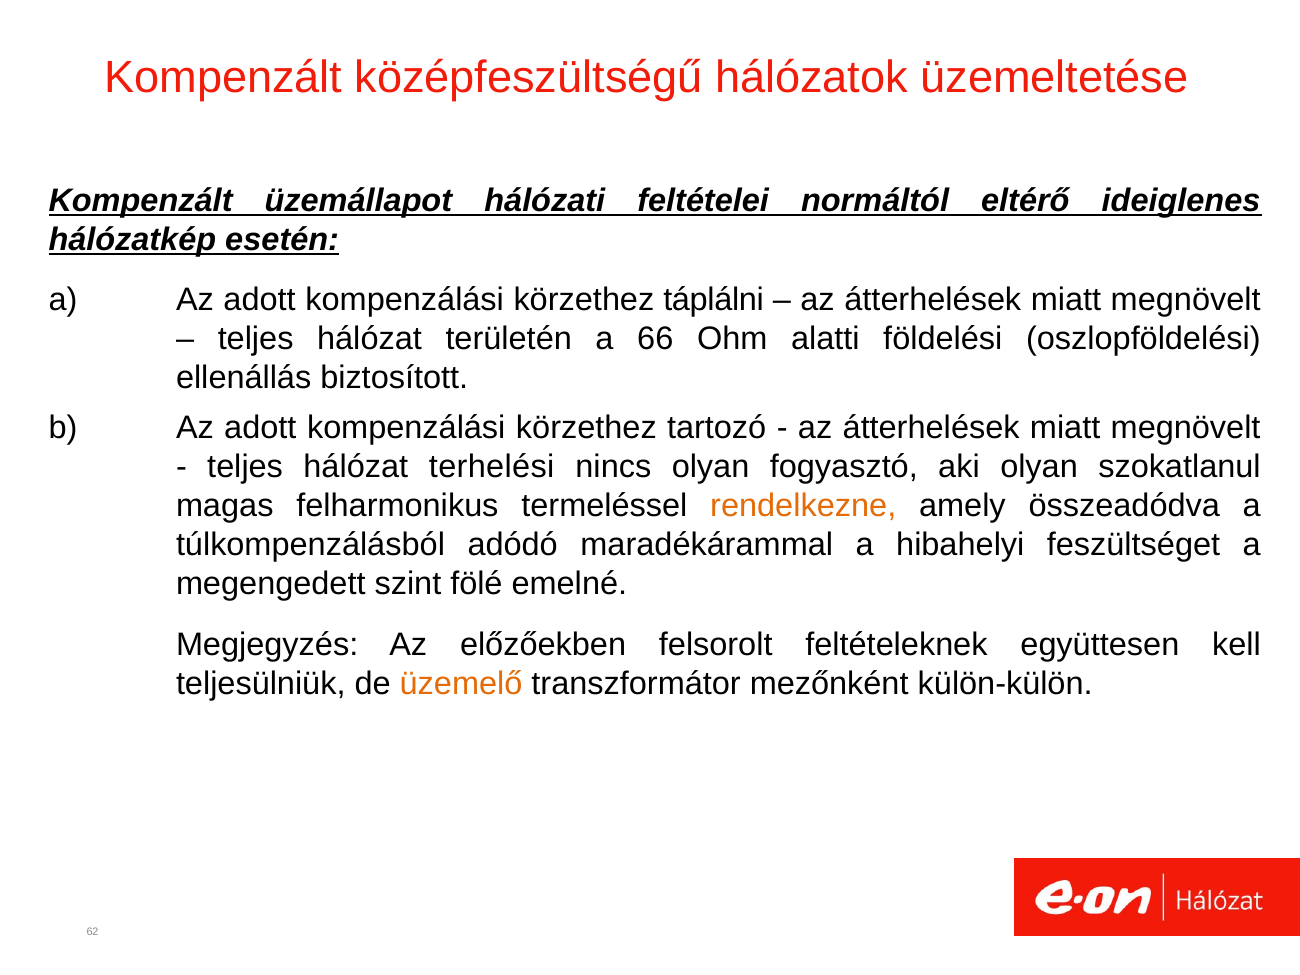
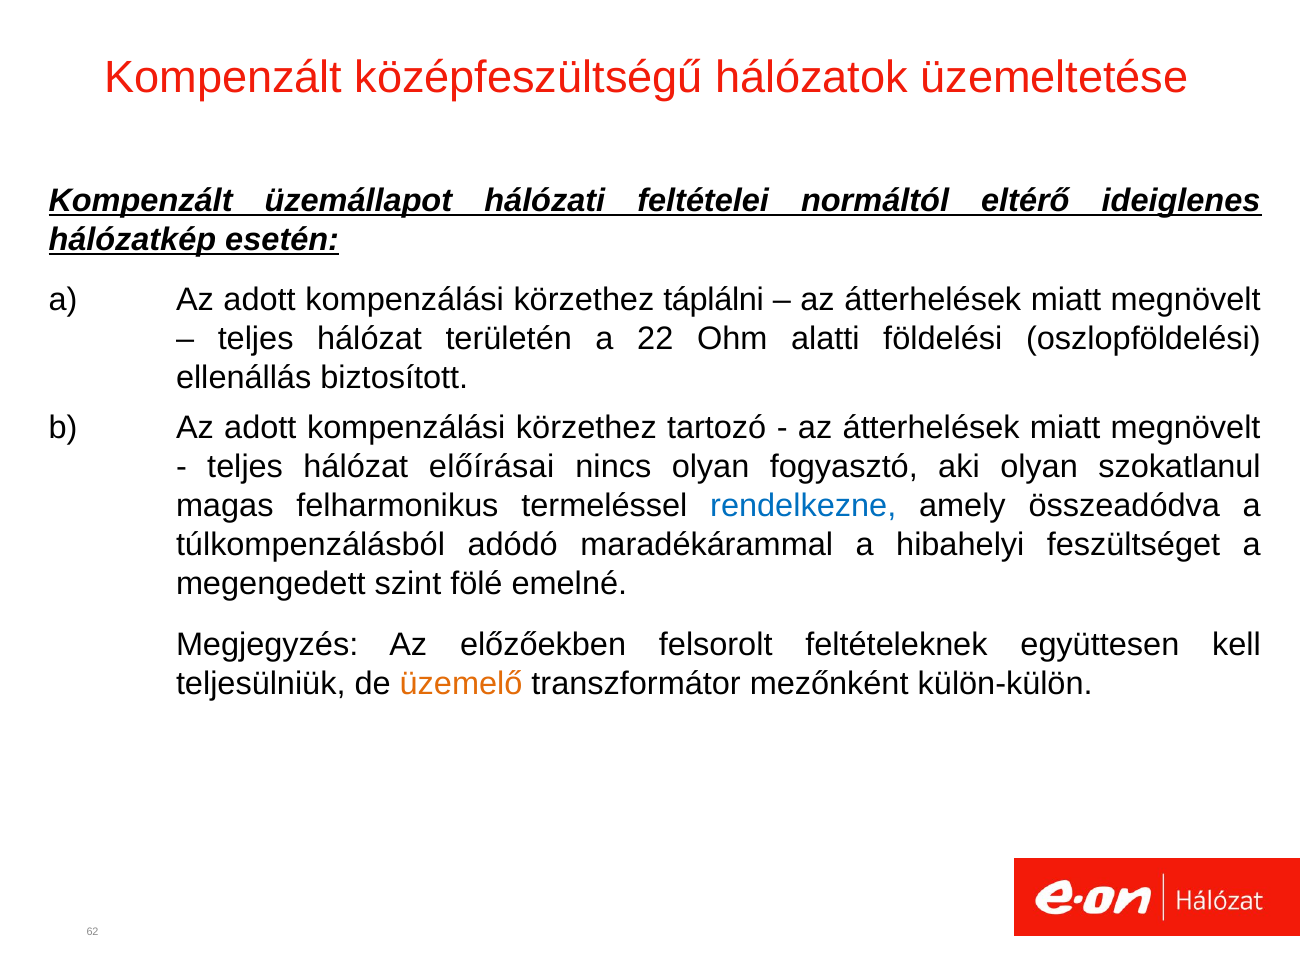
66: 66 -> 22
terhelési: terhelési -> előírásai
rendelkezne colour: orange -> blue
